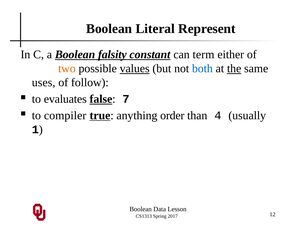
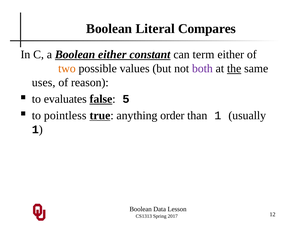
Represent: Represent -> Compares
Boolean falsity: falsity -> either
values underline: present -> none
both colour: blue -> purple
follow: follow -> reason
7: 7 -> 5
compiler: compiler -> pointless
than 4: 4 -> 1
